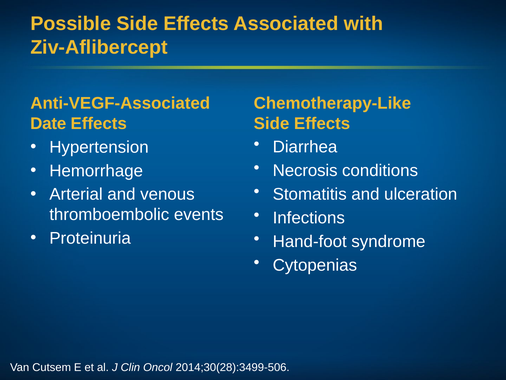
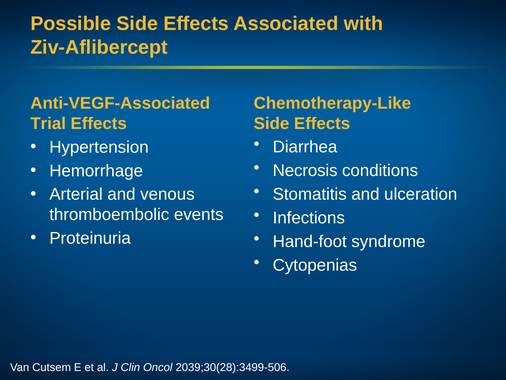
Date: Date -> Trial
2014;30(28):3499-506: 2014;30(28):3499-506 -> 2039;30(28):3499-506
